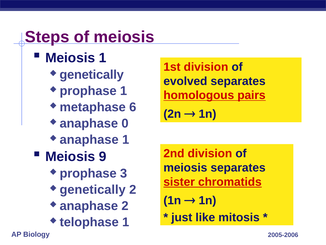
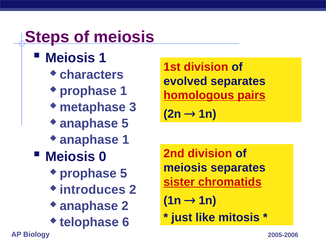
genetically at (92, 75): genetically -> characters
6: 6 -> 3
anaphase 0: 0 -> 5
9: 9 -> 0
prophase 3: 3 -> 5
genetically at (93, 189): genetically -> introduces
telophase 1: 1 -> 6
